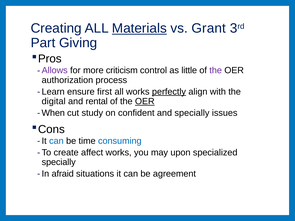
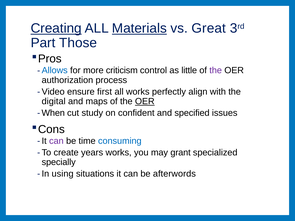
Creating underline: none -> present
Grant: Grant -> Great
Giving: Giving -> Those
Allows colour: purple -> blue
Learn: Learn -> Video
perfectly underline: present -> none
rental: rental -> maps
and specially: specially -> specified
can at (56, 141) colour: blue -> purple
affect: affect -> years
upon: upon -> grant
afraid: afraid -> using
agreement: agreement -> afterwords
